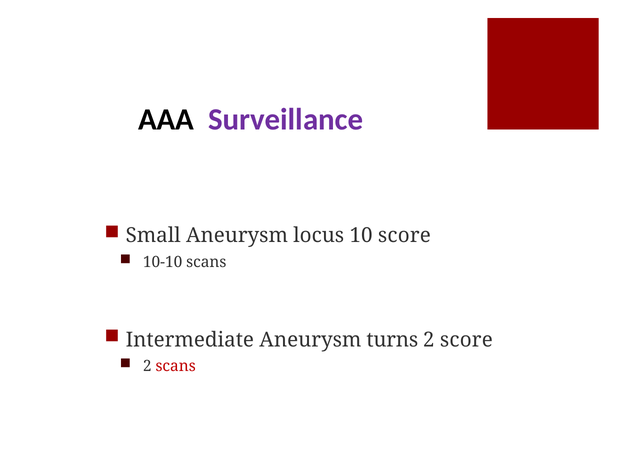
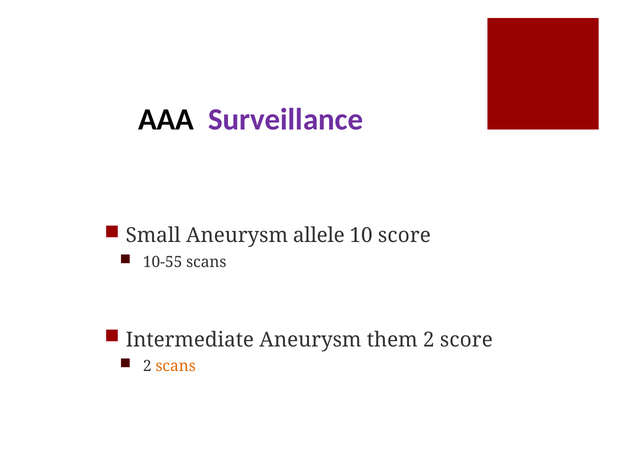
locus: locus -> allele
10-10: 10-10 -> 10-55
turns: turns -> them
scans at (176, 366) colour: red -> orange
